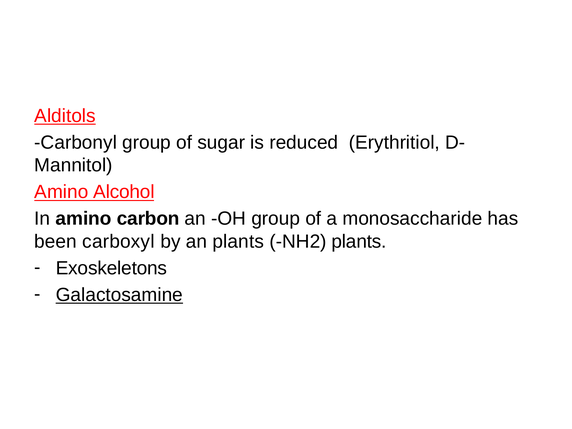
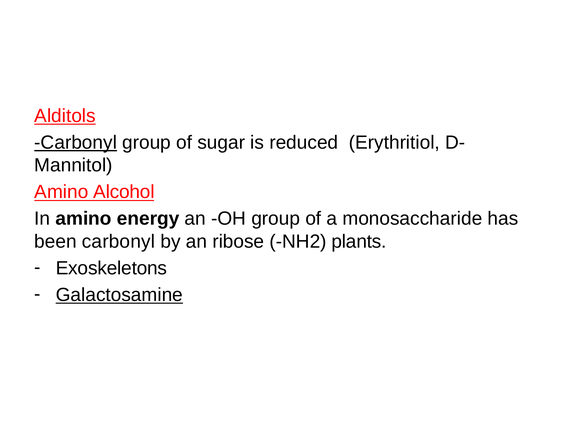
Carbonyl at (76, 142) underline: none -> present
carbon: carbon -> energy
been carboxyl: carboxyl -> carbonyl
an plants: plants -> ribose
